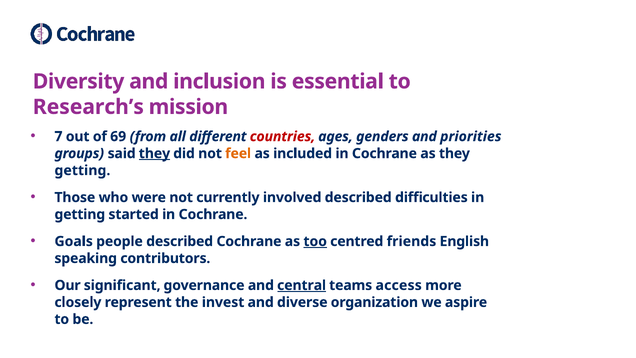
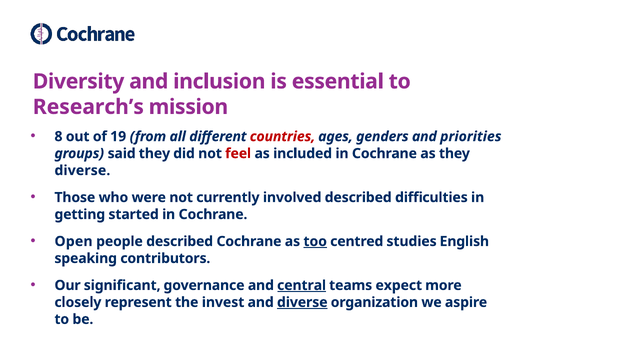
7: 7 -> 8
69: 69 -> 19
they at (154, 153) underline: present -> none
feel colour: orange -> red
getting at (82, 170): getting -> diverse
Goals: Goals -> Open
friends: friends -> studies
access: access -> expect
diverse at (302, 302) underline: none -> present
